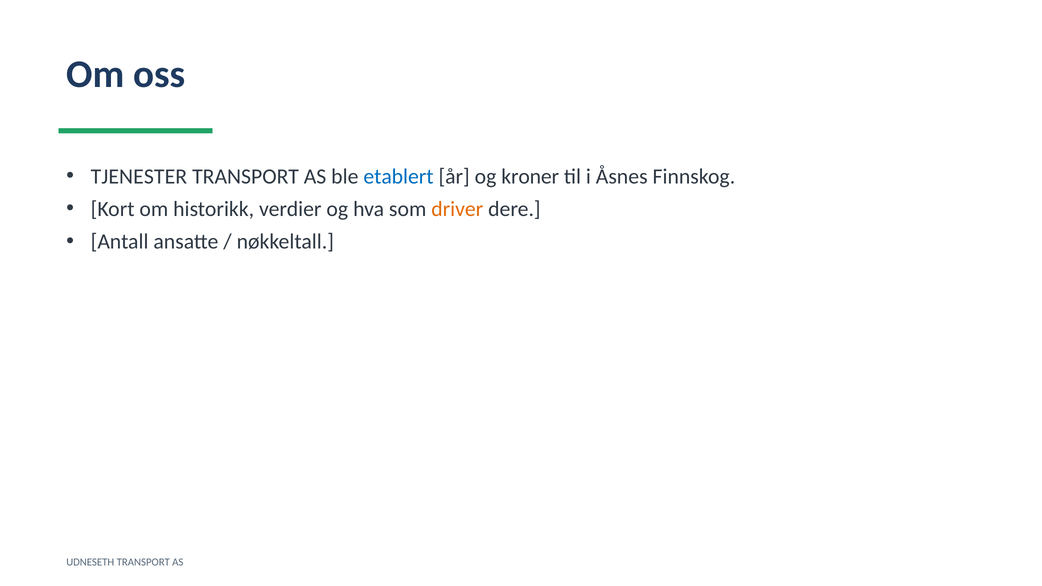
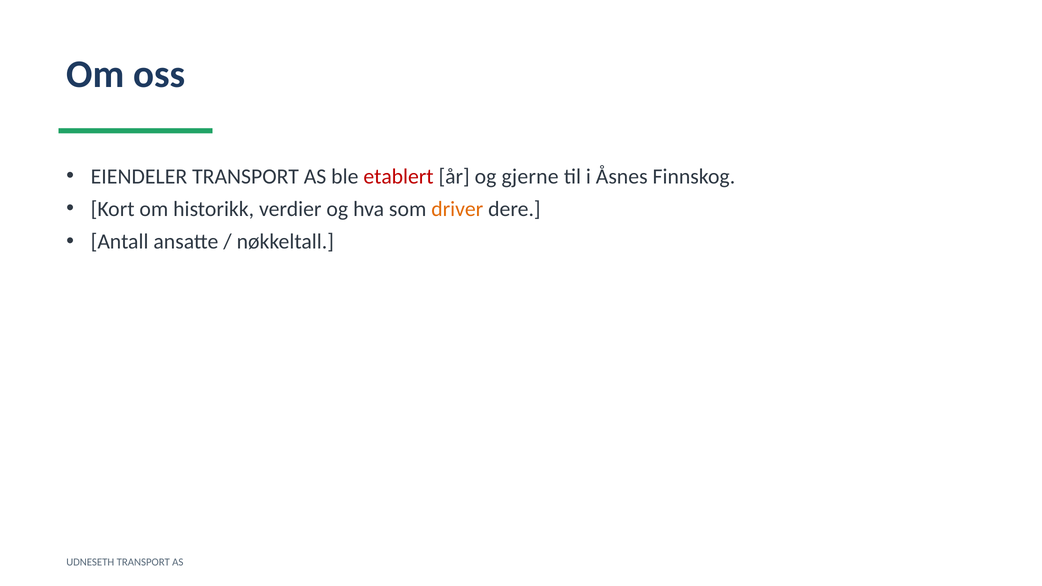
TJENESTER: TJENESTER -> EIENDELER
etablert colour: blue -> red
kroner: kroner -> gjerne
